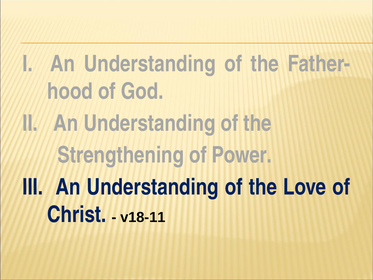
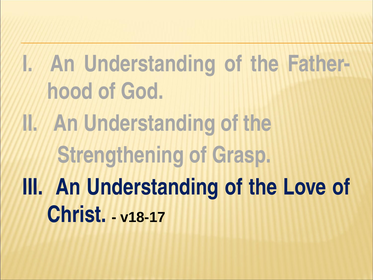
Power: Power -> Grasp
v18-11: v18-11 -> v18-17
